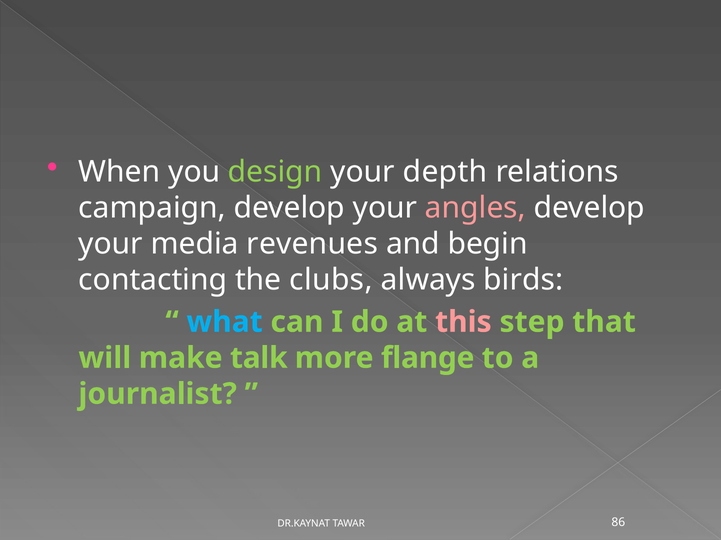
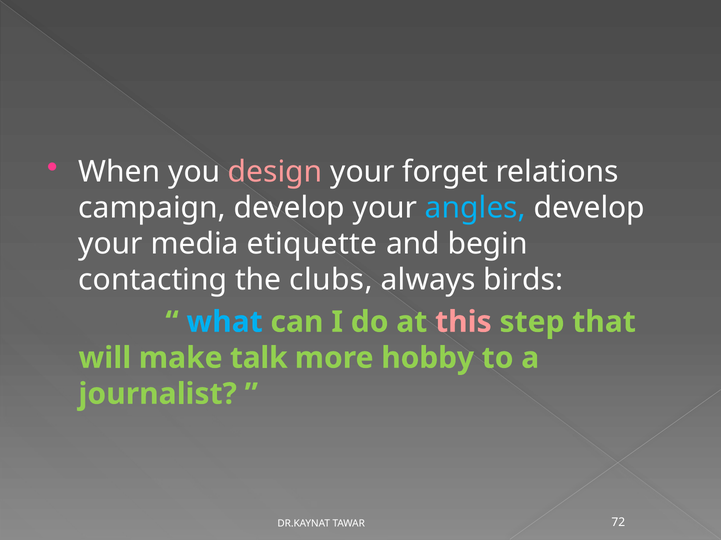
design colour: light green -> pink
depth: depth -> forget
angles colour: pink -> light blue
revenues: revenues -> etiquette
flange: flange -> hobby
86: 86 -> 72
